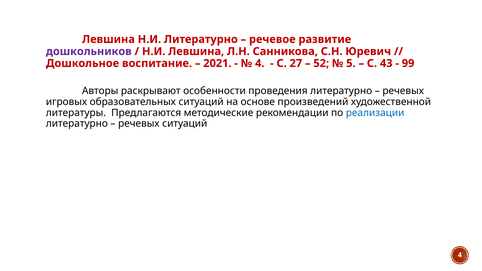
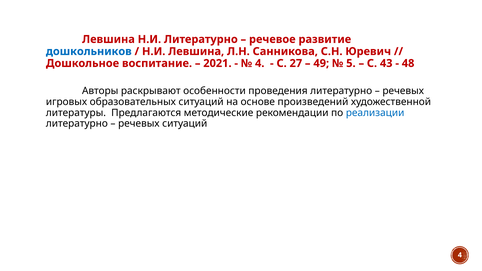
дошкольников colour: purple -> blue
52: 52 -> 49
99: 99 -> 48
